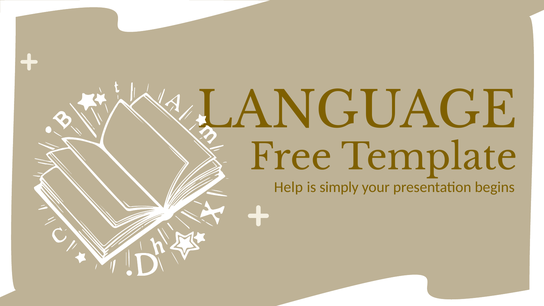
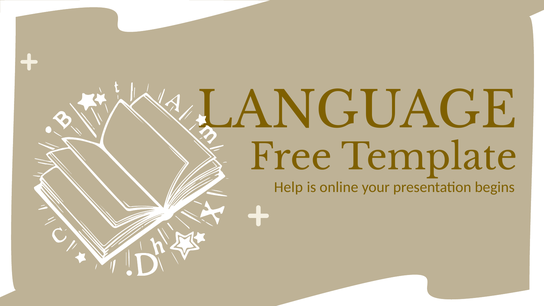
simply: simply -> online
